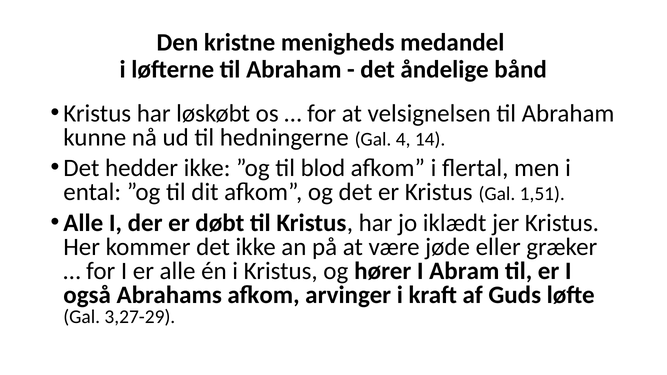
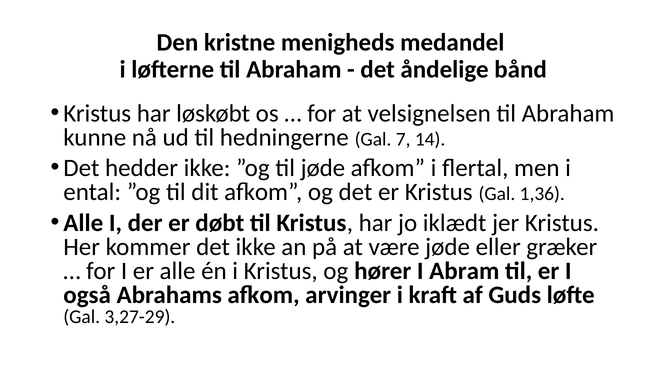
4: 4 -> 7
til blod: blod -> jøde
1,51: 1,51 -> 1,36
